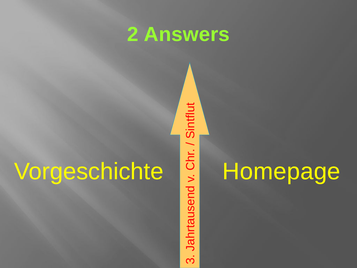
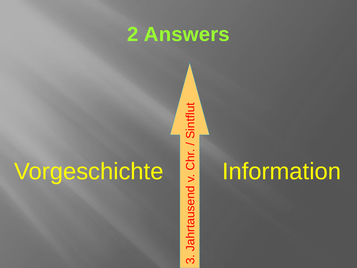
Homepage: Homepage -> Information
